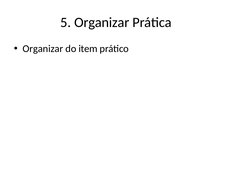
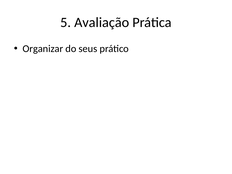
5 Organizar: Organizar -> Avaliação
item: item -> seus
